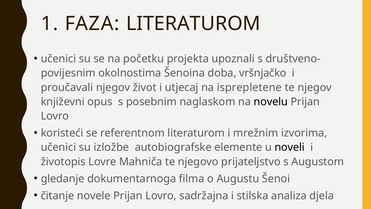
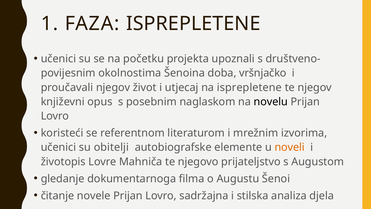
FAZA LITERATUROM: LITERATUROM -> ISPREPLETENE
izložbe: izložbe -> obitelji
noveli colour: black -> orange
